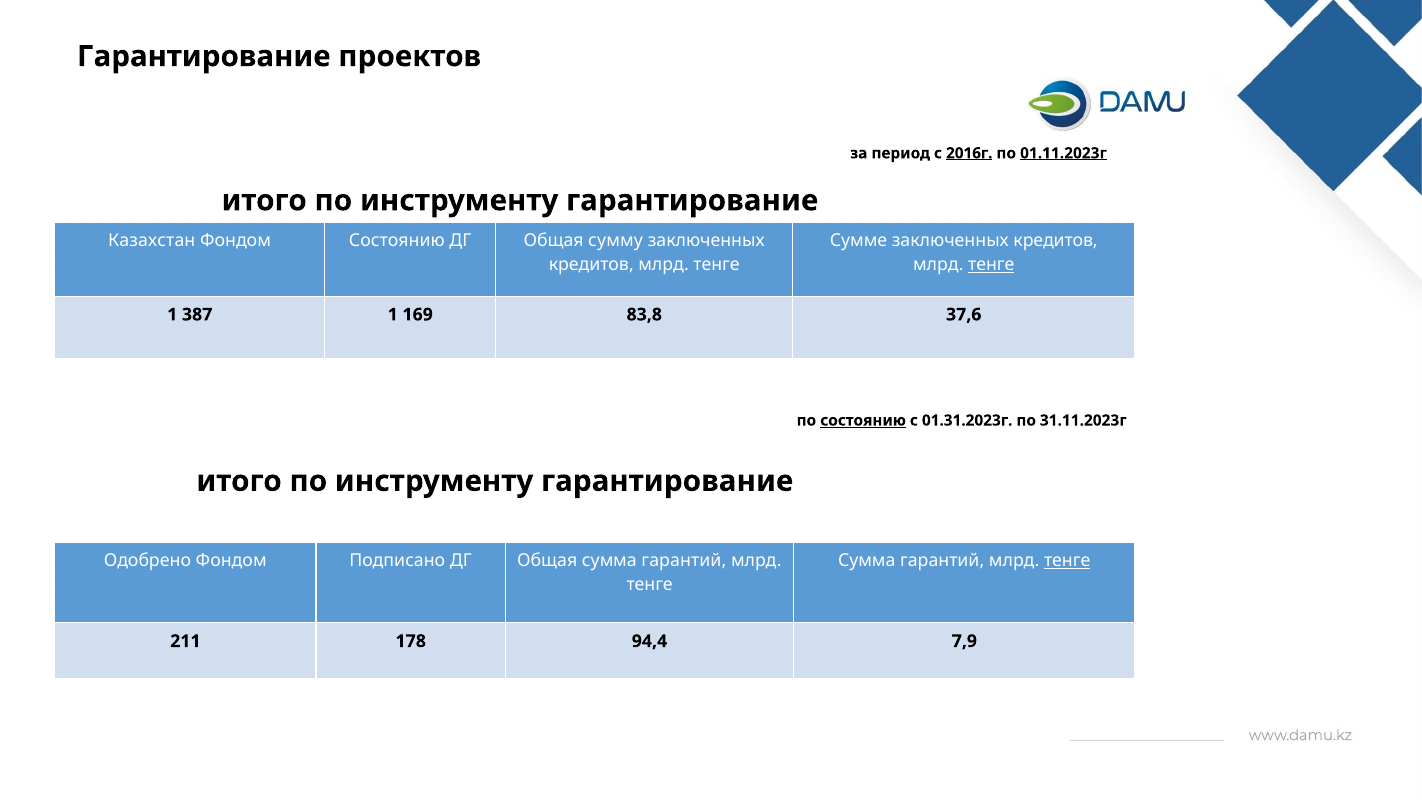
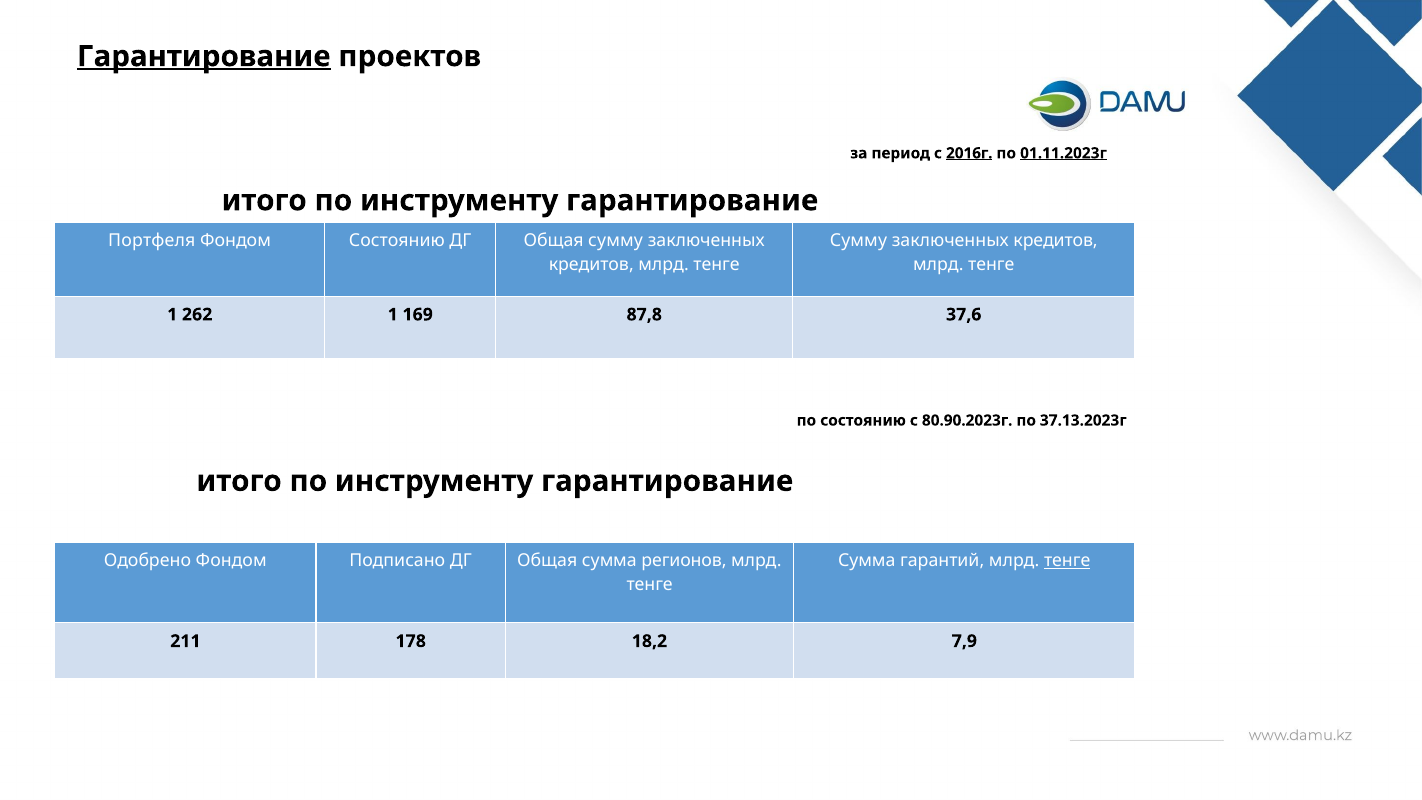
Гарантирование at (204, 56) underline: none -> present
Казахстан: Казахстан -> Портфеля
Сумме at (858, 241): Сумме -> Сумму
тенге at (991, 265) underline: present -> none
387: 387 -> 262
83,8: 83,8 -> 87,8
состоянию at (863, 420) underline: present -> none
01.31.2023г: 01.31.2023г -> 80.90.2023г
31.11.2023г: 31.11.2023г -> 37.13.2023г
Общая сумма гарантий: гарантий -> регионов
94,4: 94,4 -> 18,2
